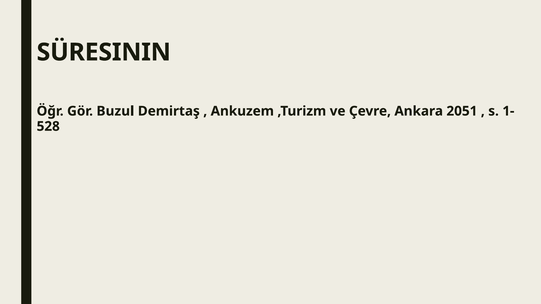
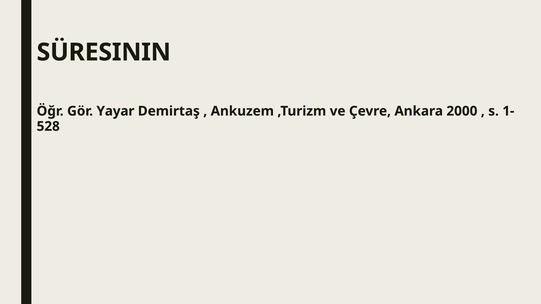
Buzul: Buzul -> Yayar
2051: 2051 -> 2000
